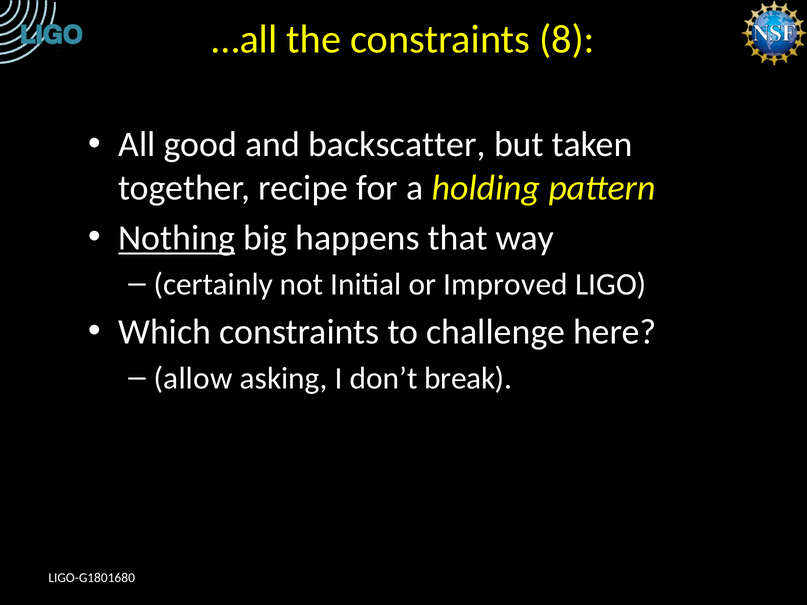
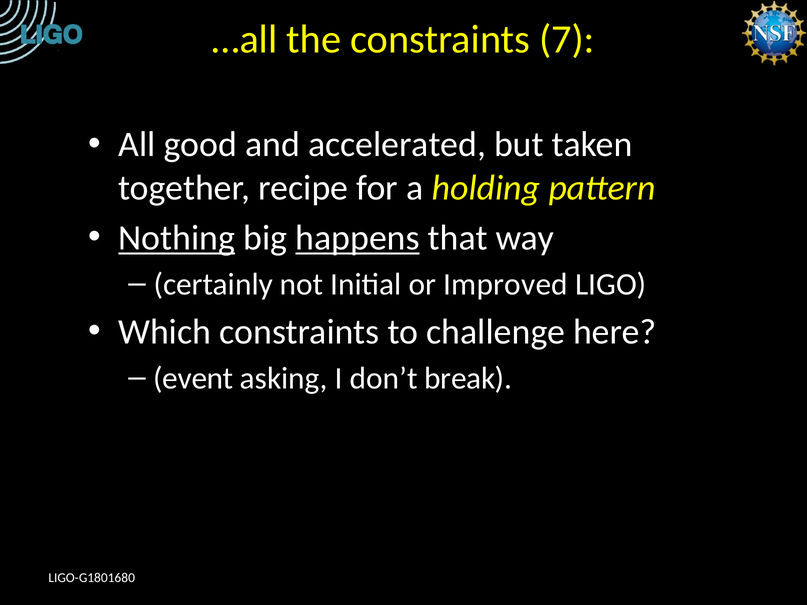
8: 8 -> 7
backscatter: backscatter -> accelerated
happens underline: none -> present
allow: allow -> event
